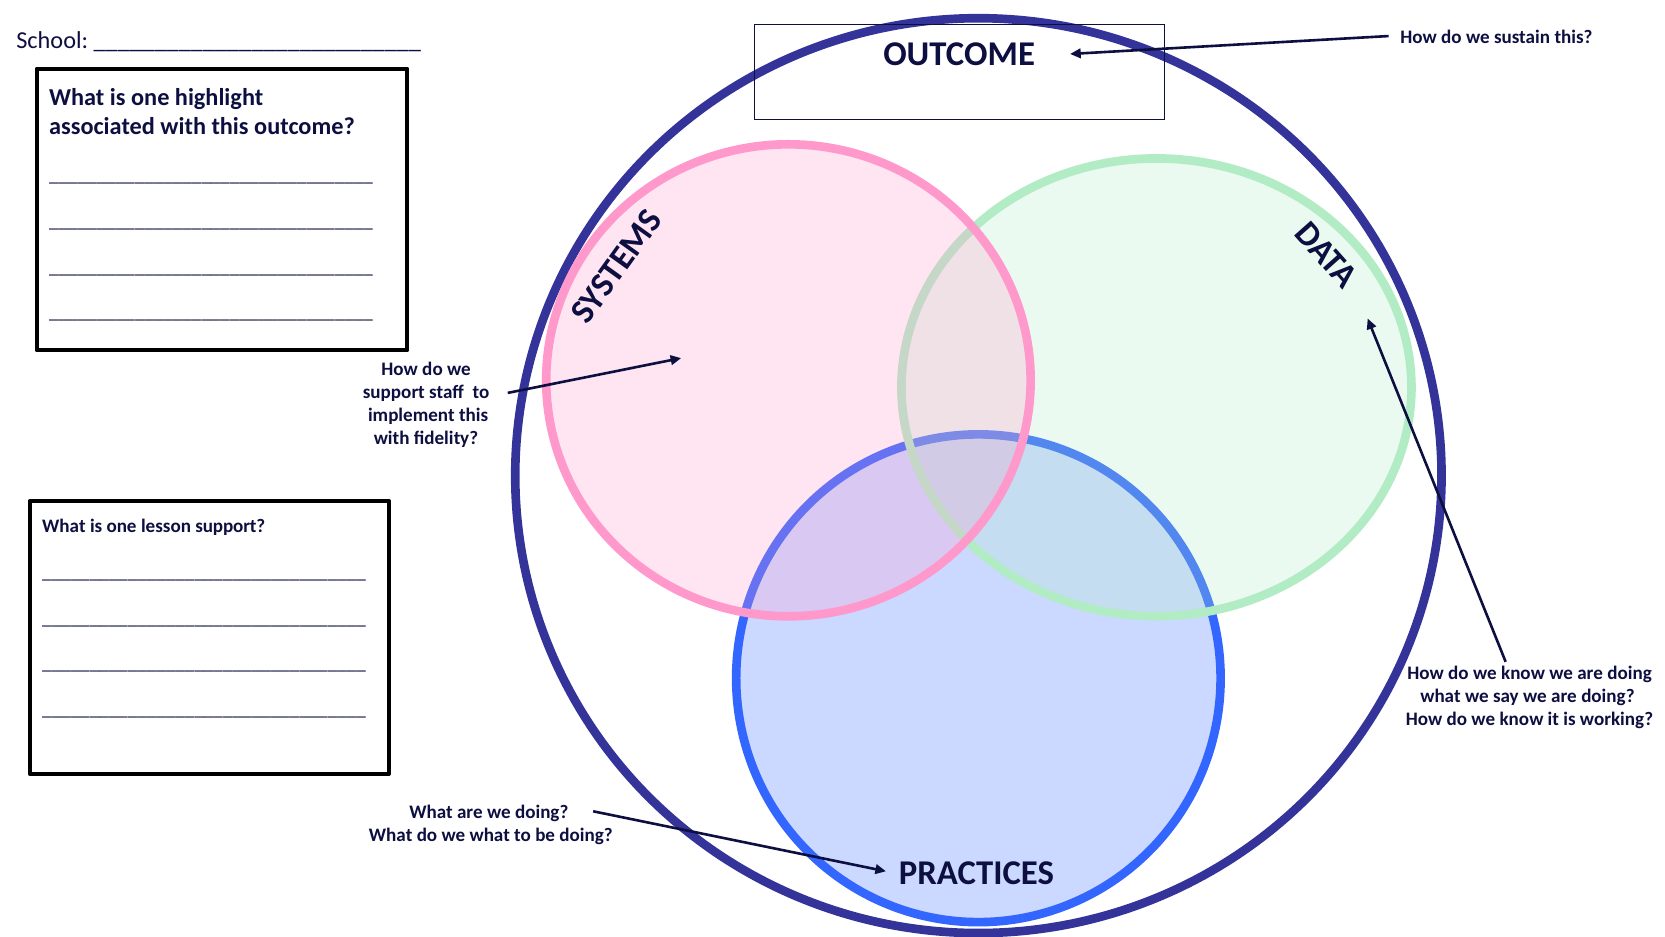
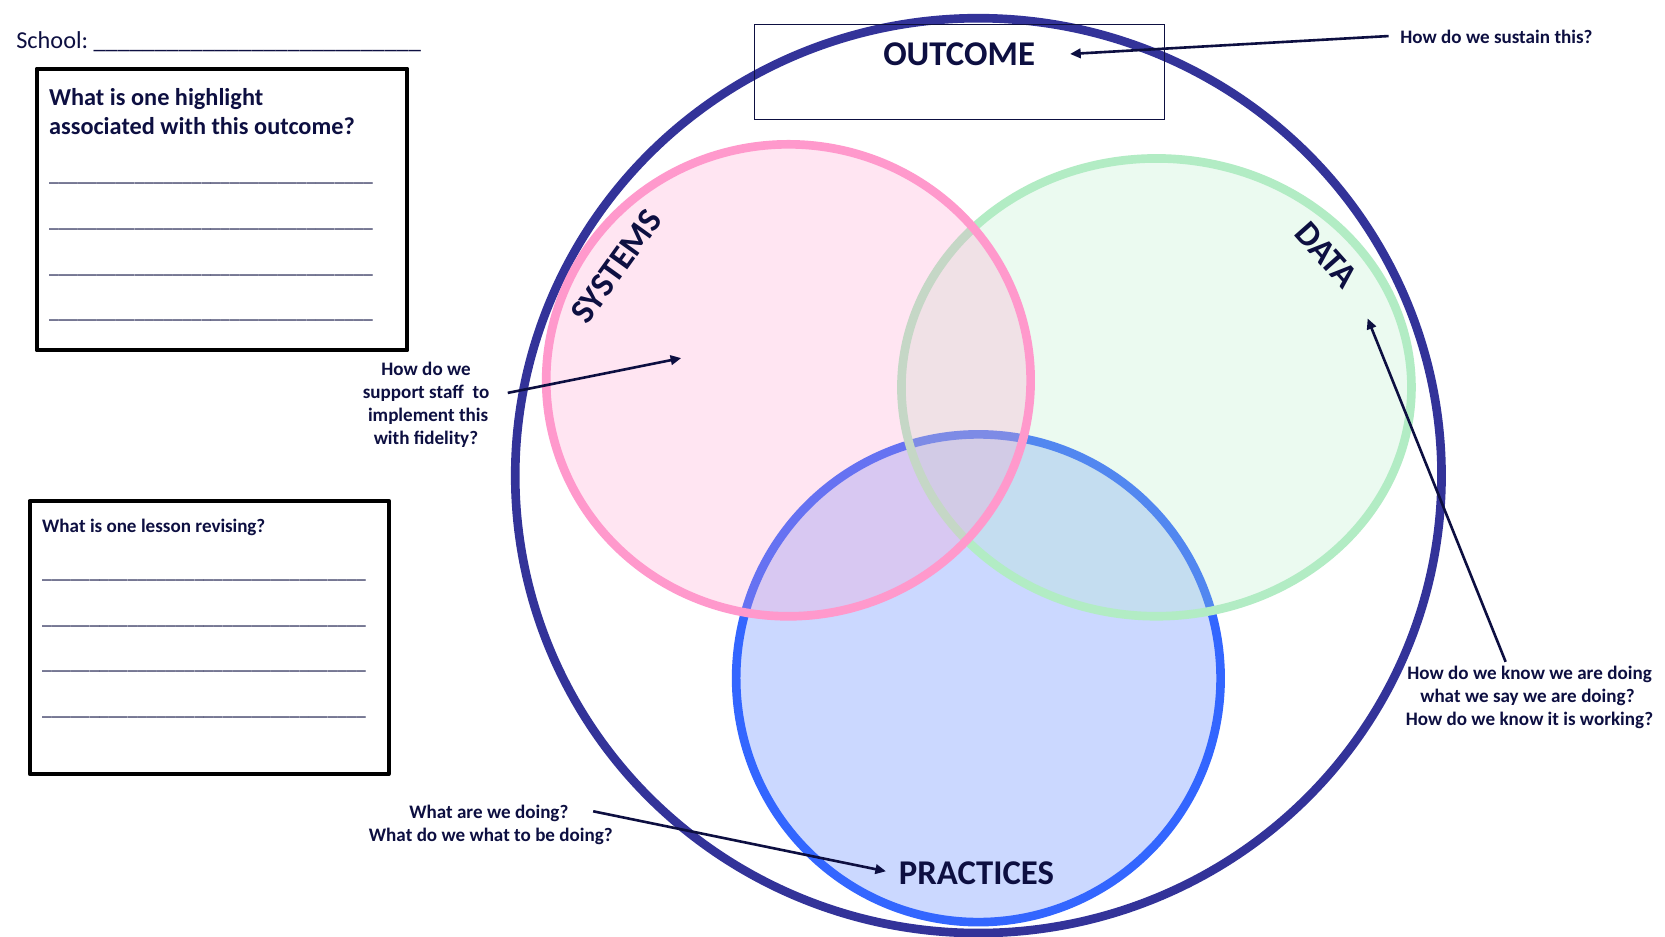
lesson support: support -> revising
